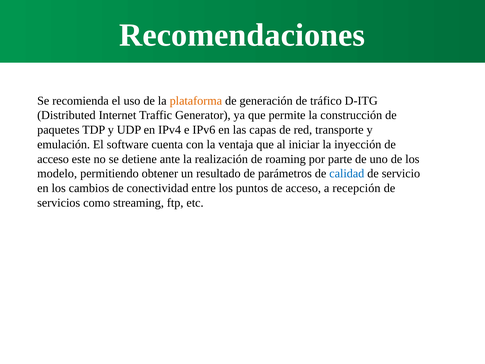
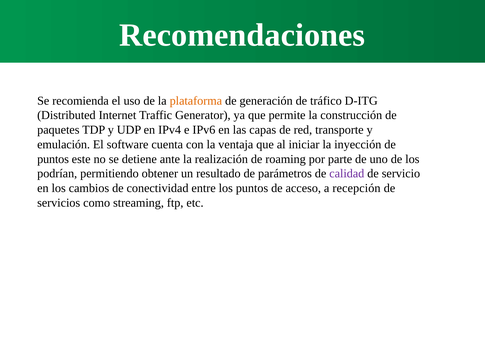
acceso at (53, 159): acceso -> puntos
modelo: modelo -> podrían
calidad colour: blue -> purple
